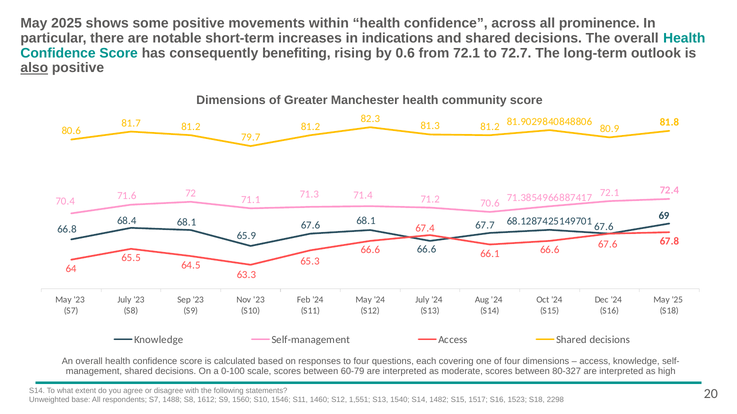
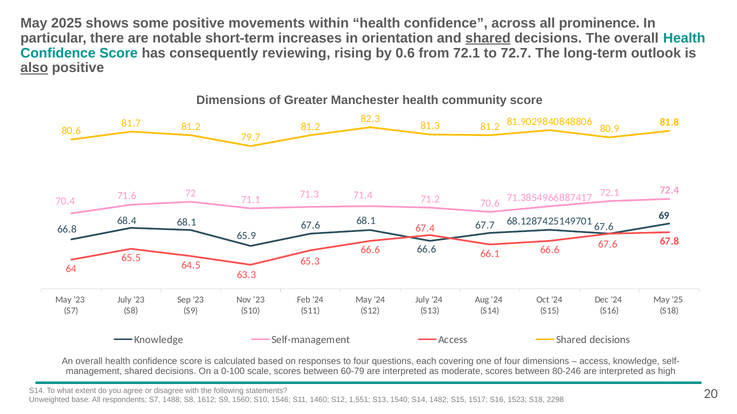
indications: indications -> orientation
shared at (488, 38) underline: none -> present
benefiting: benefiting -> reviewing
80-327: 80-327 -> 80-246
